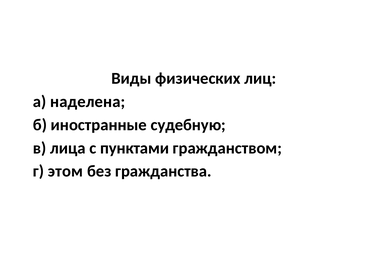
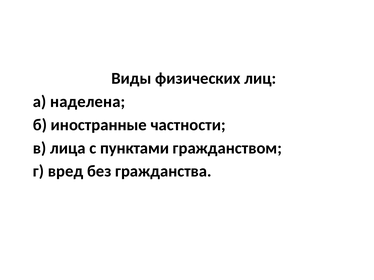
судебную: судебную -> частности
этом: этом -> вред
